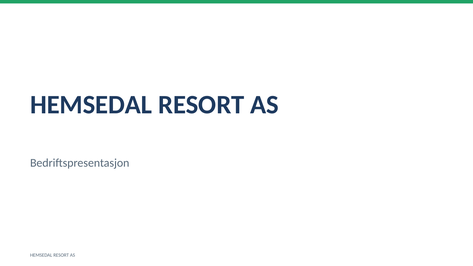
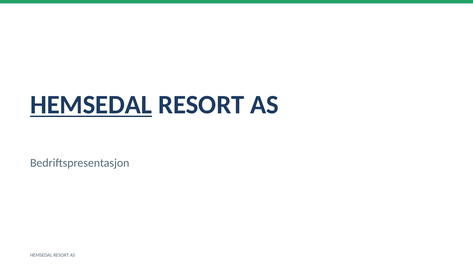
HEMSEDAL at (91, 105) underline: none -> present
